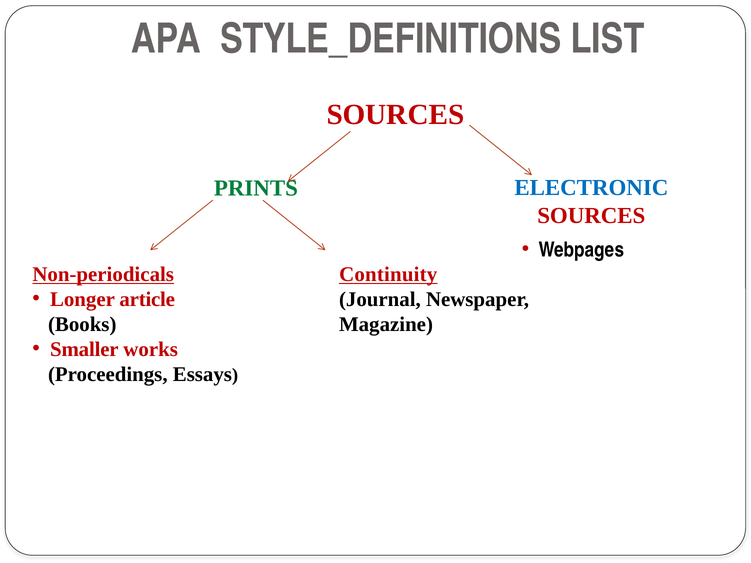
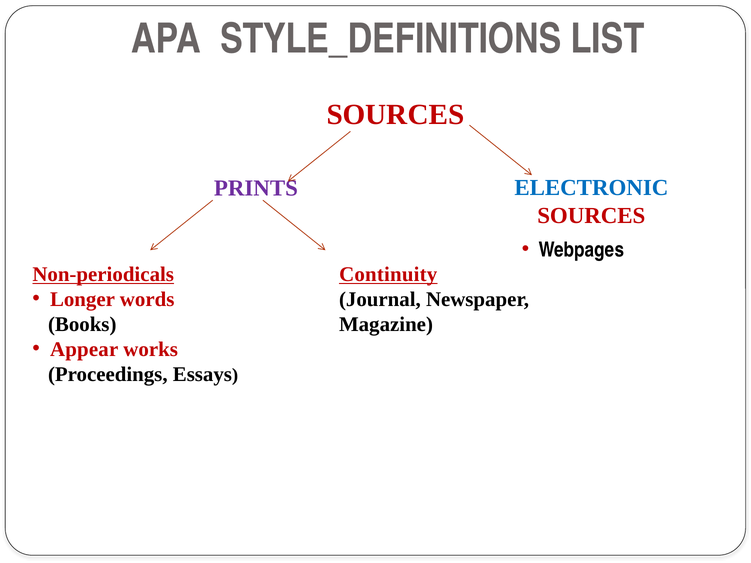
PRINTS colour: green -> purple
article: article -> words
Smaller: Smaller -> Appear
